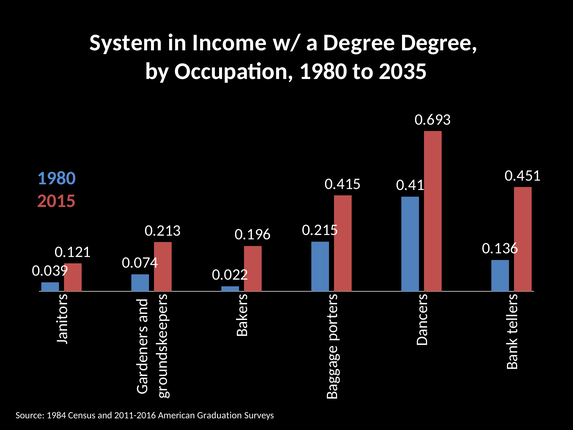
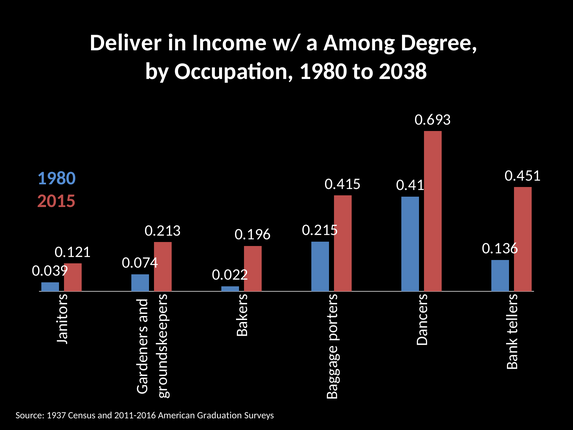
System: System -> Deliver
a Degree: Degree -> Among
2035: 2035 -> 2038
1984: 1984 -> 1937
